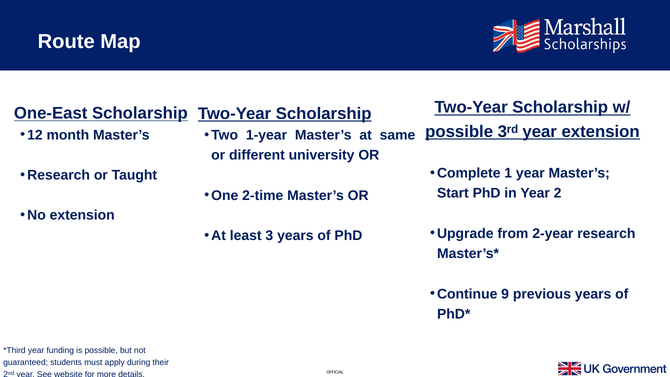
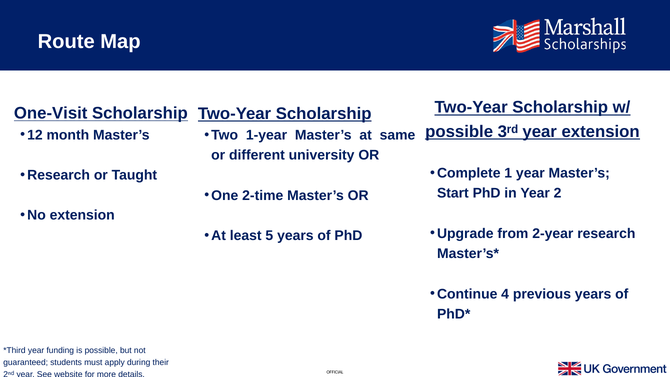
One-East: One-East -> One-Visit
3: 3 -> 5
9: 9 -> 4
